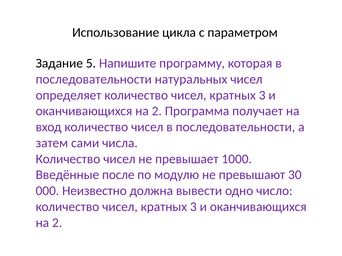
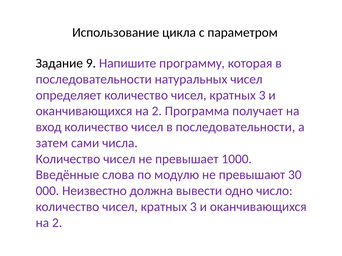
5: 5 -> 9
после: после -> слова
